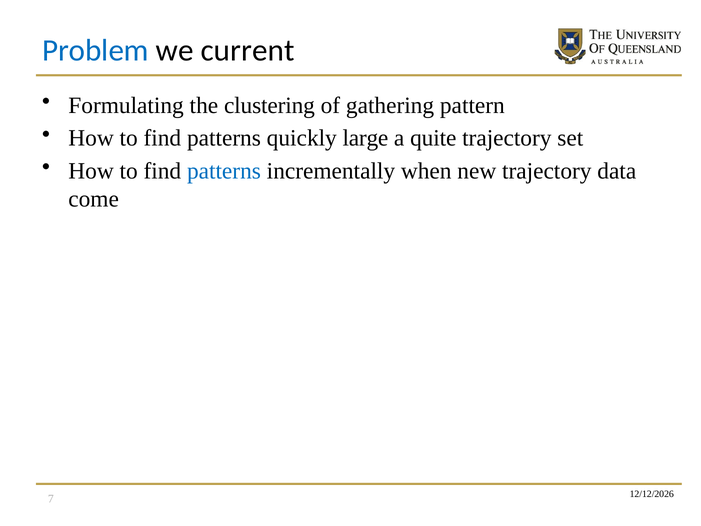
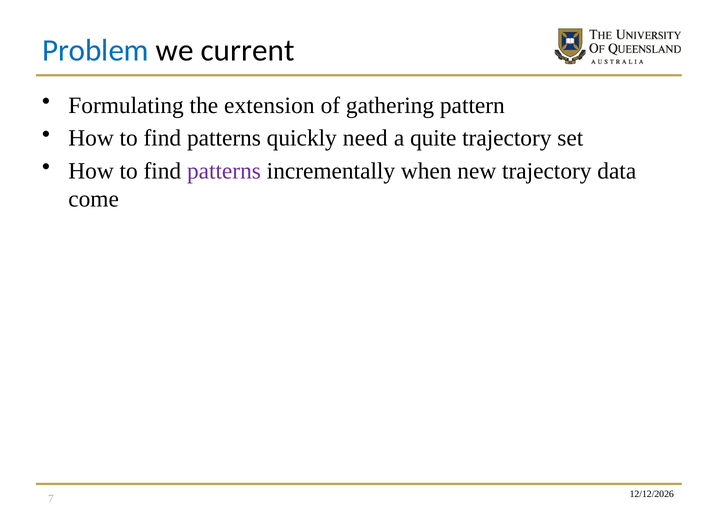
clustering: clustering -> extension
large: large -> need
patterns at (224, 171) colour: blue -> purple
